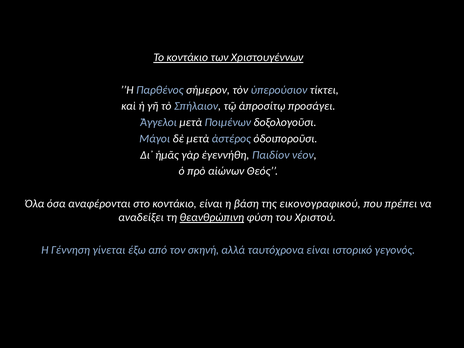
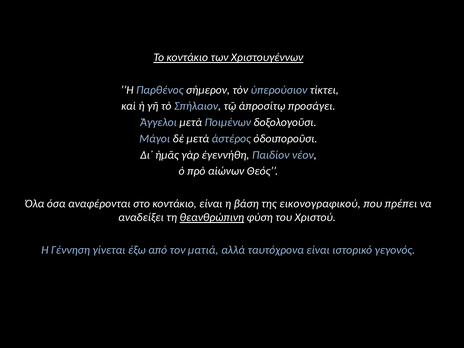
σκηνή: σκηνή -> ματιά
